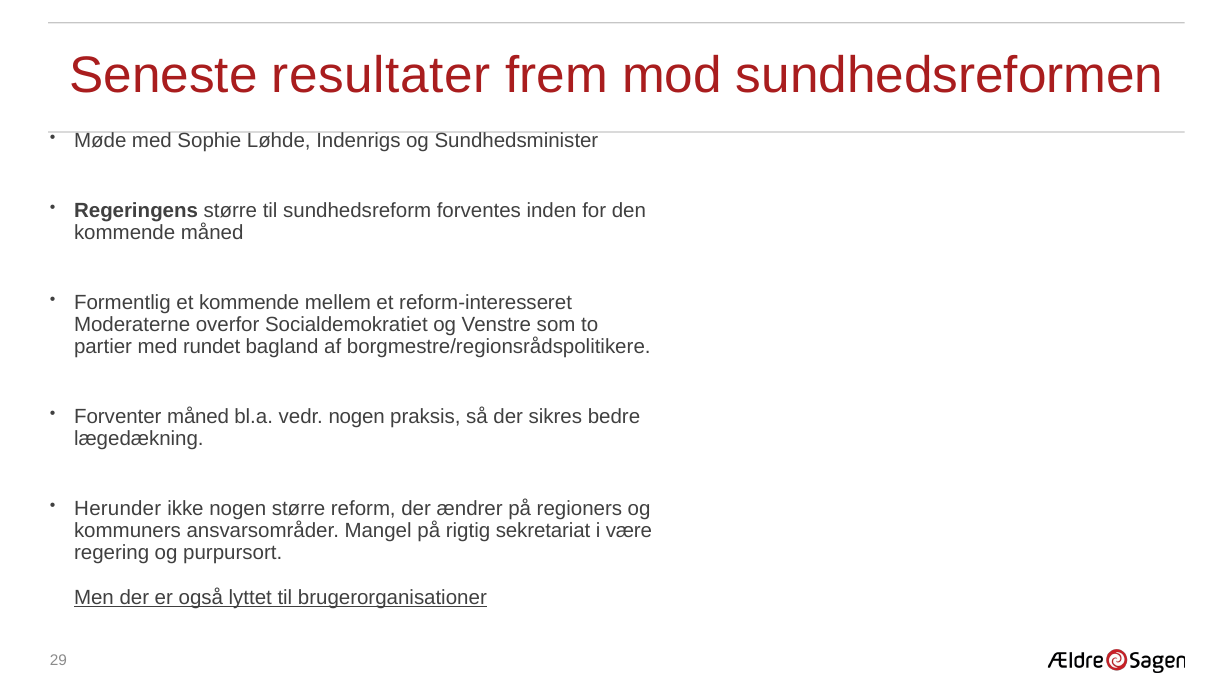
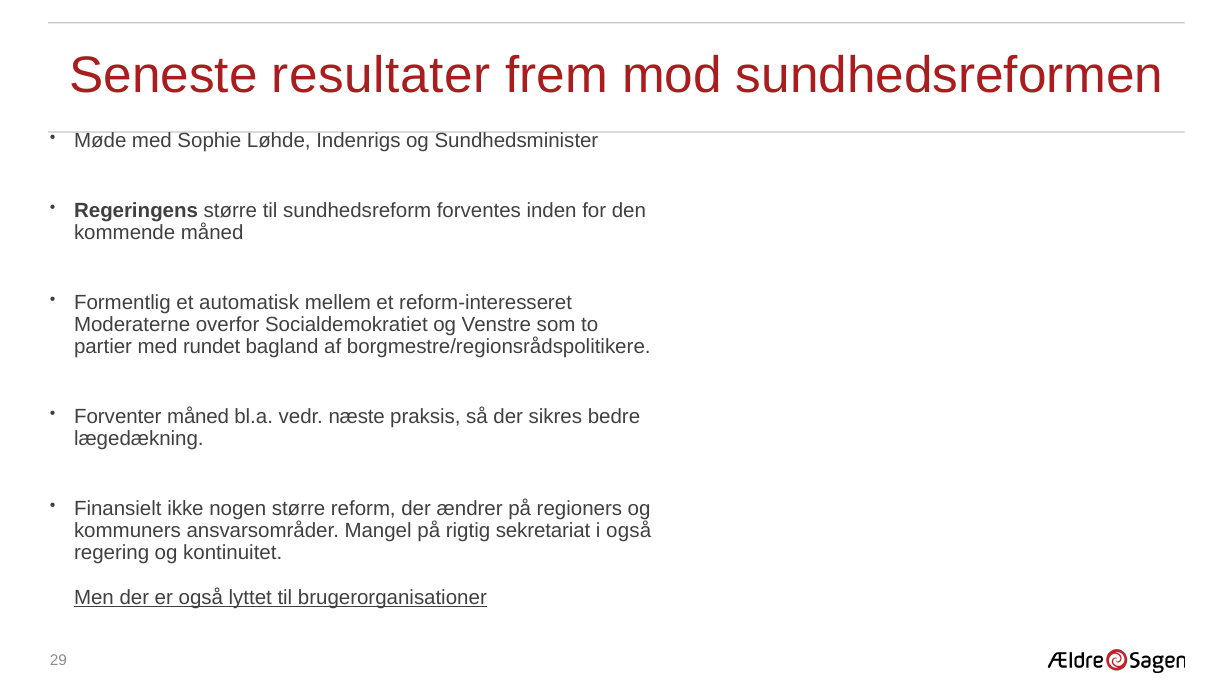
et kommende: kommende -> automatisk
vedr nogen: nogen -> næste
Herunder: Herunder -> Finansielt
i være: være -> også
purpursort: purpursort -> kontinuitet
